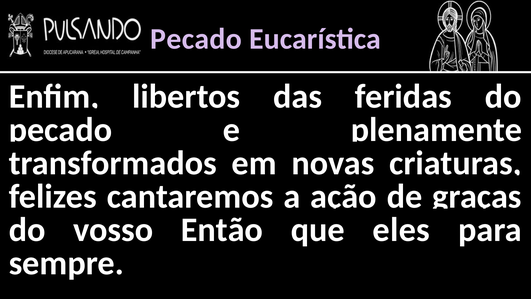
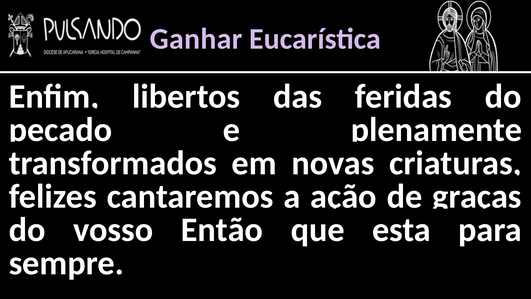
Pecado at (196, 39): Pecado -> Ganhar
eles: eles -> esta
